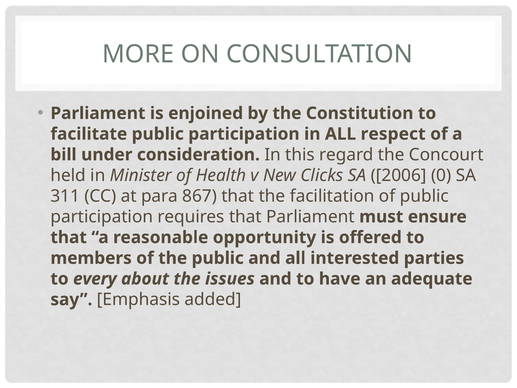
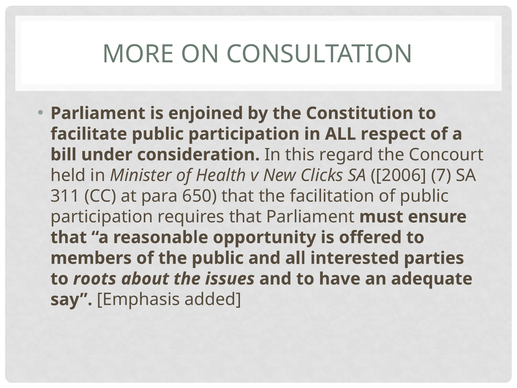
0: 0 -> 7
867: 867 -> 650
every: every -> roots
